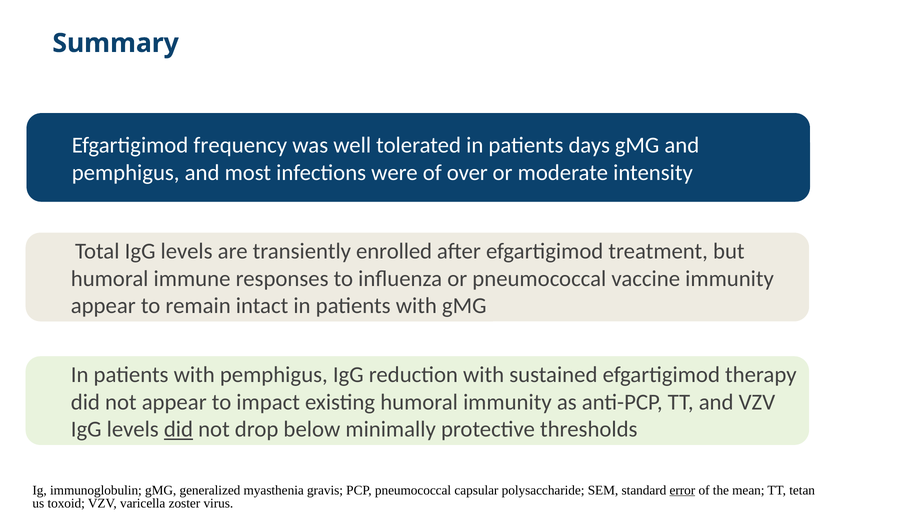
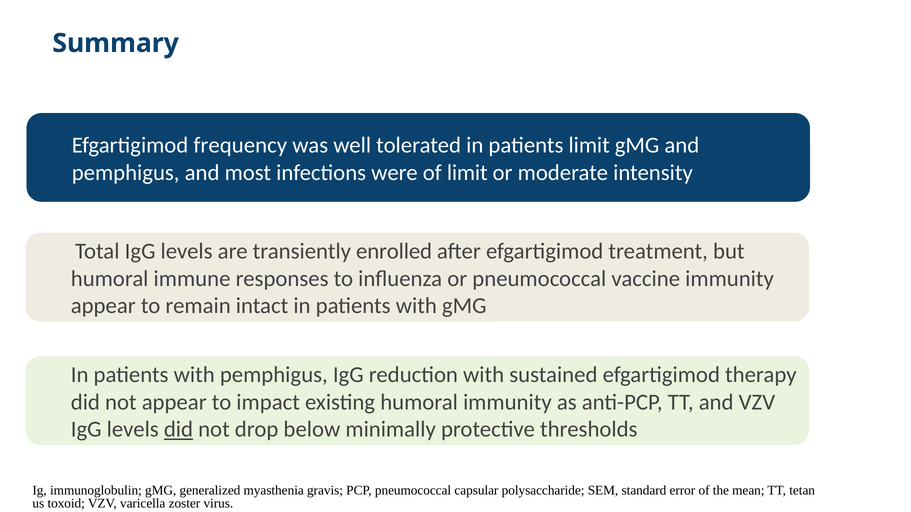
patients days: days -> limit
of over: over -> limit
error underline: present -> none
